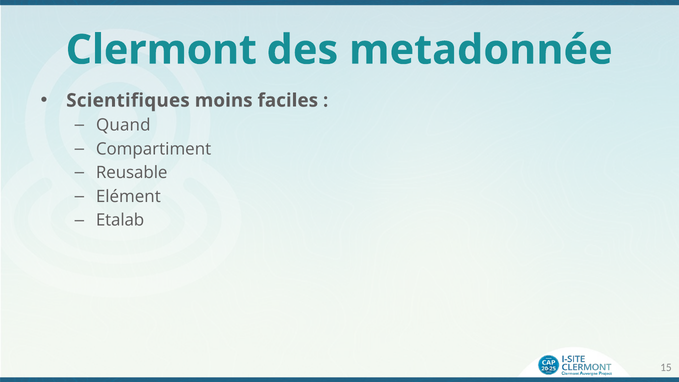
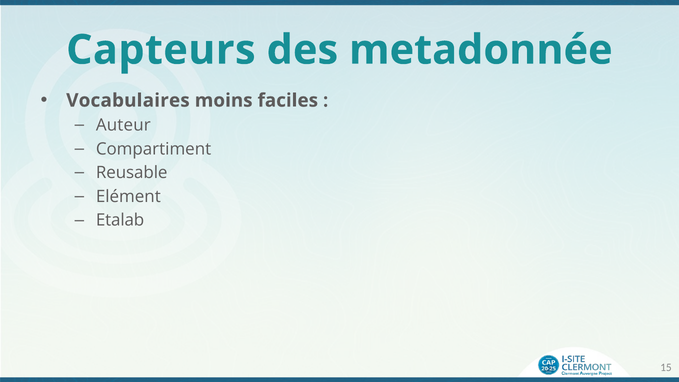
Clermont: Clermont -> Capteurs
Scientifiques: Scientifiques -> Vocabulaires
Quand: Quand -> Auteur
